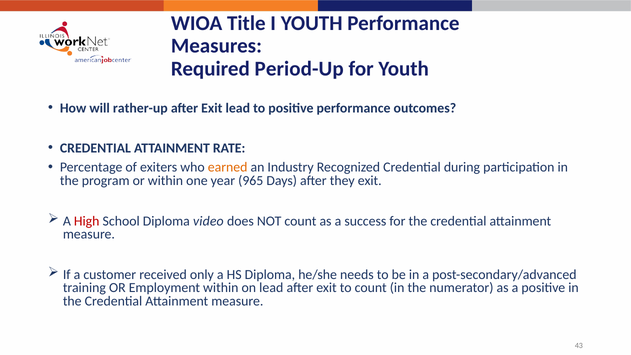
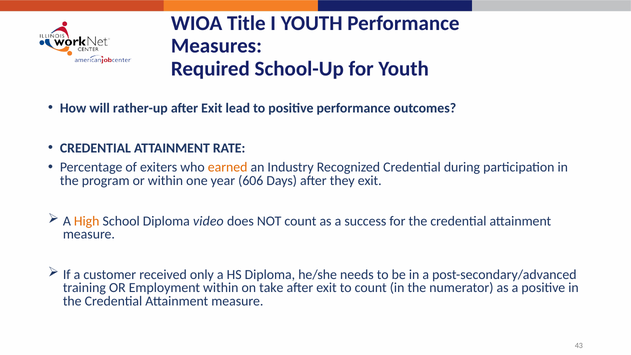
Period-Up: Period-Up -> School-Up
965: 965 -> 606
High colour: red -> orange
on lead: lead -> take
